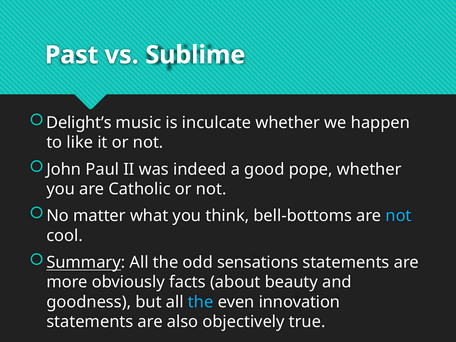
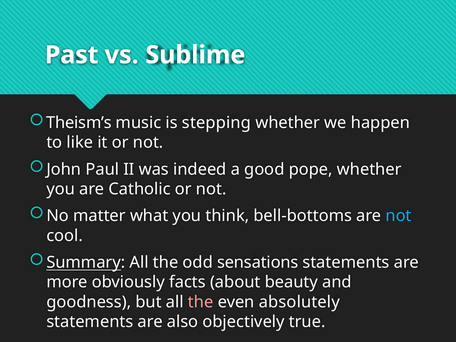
Delight’s: Delight’s -> Theism’s
inculcate: inculcate -> stepping
the at (201, 302) colour: light blue -> pink
innovation: innovation -> absolutely
